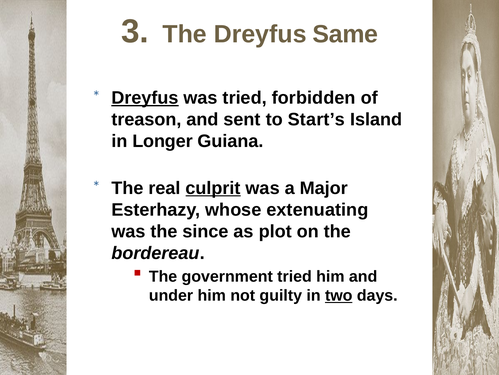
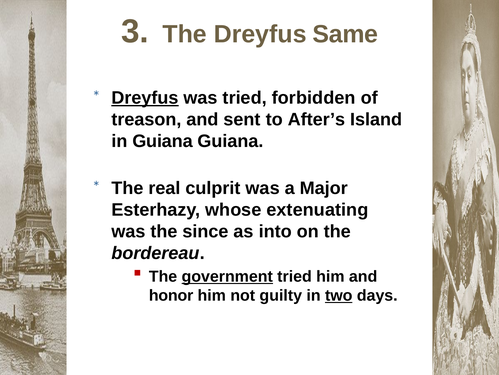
Start’s: Start’s -> After’s
in Longer: Longer -> Guiana
culprit underline: present -> none
plot: plot -> into
government underline: none -> present
under: under -> honor
